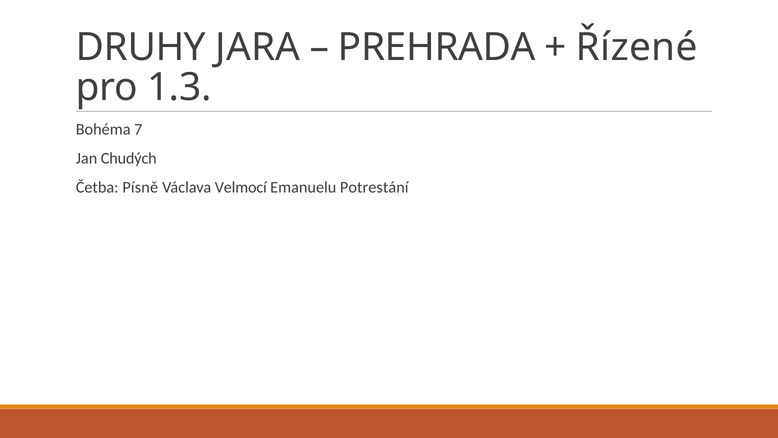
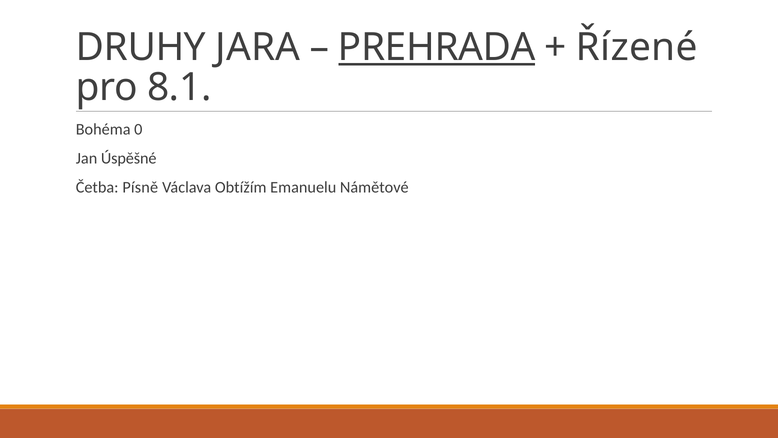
PREHRADA underline: none -> present
1.3: 1.3 -> 8.1
7: 7 -> 0
Chudých: Chudých -> Úspěšné
Velmocí: Velmocí -> Obtížím
Potrestání: Potrestání -> Námětové
